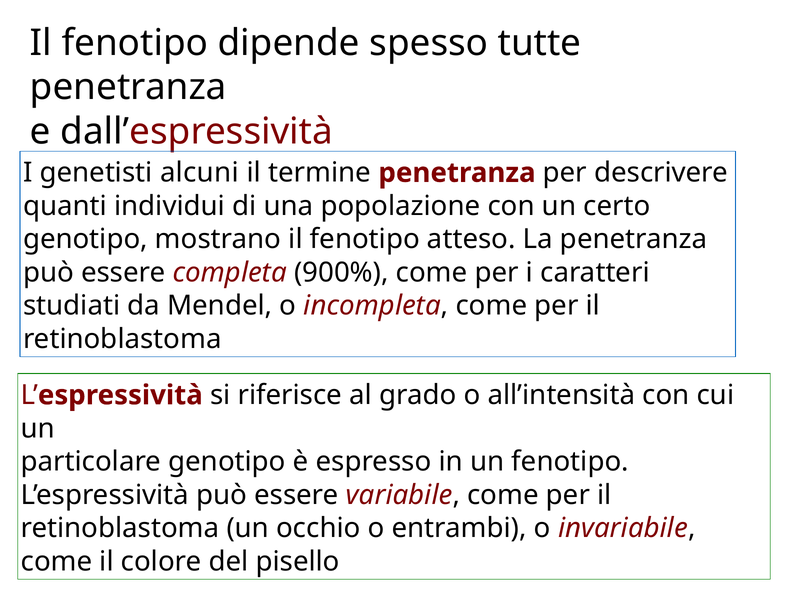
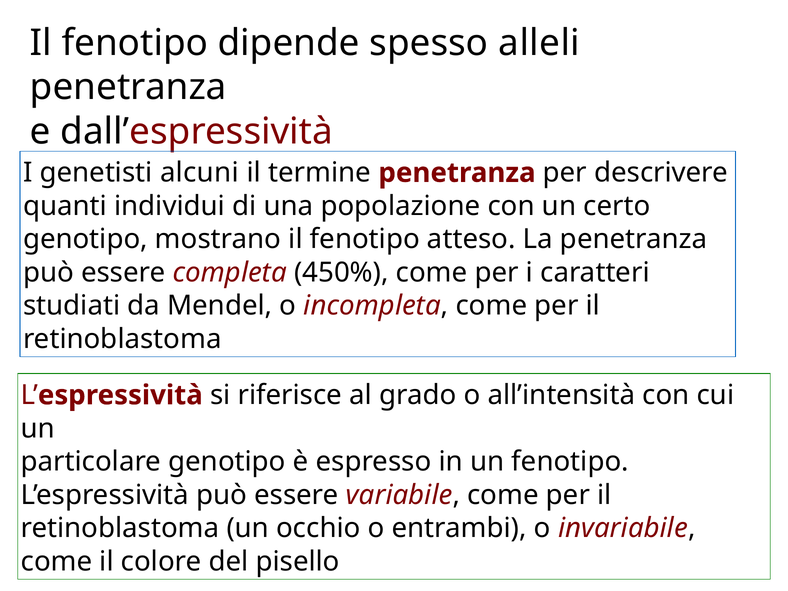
tutte: tutte -> alleli
900%: 900% -> 450%
